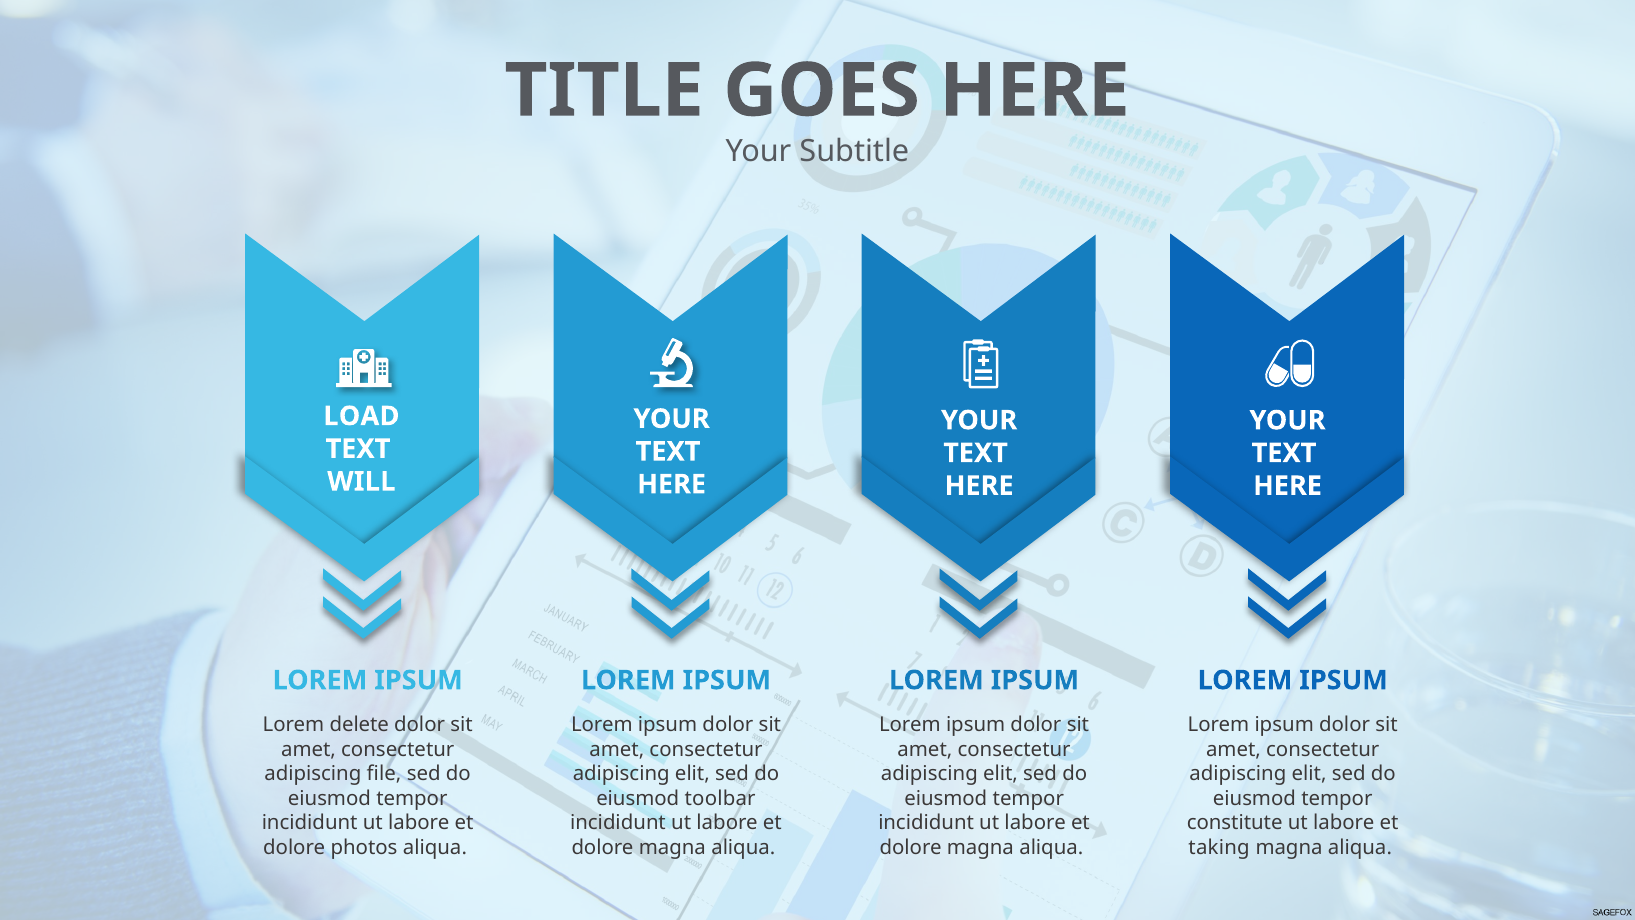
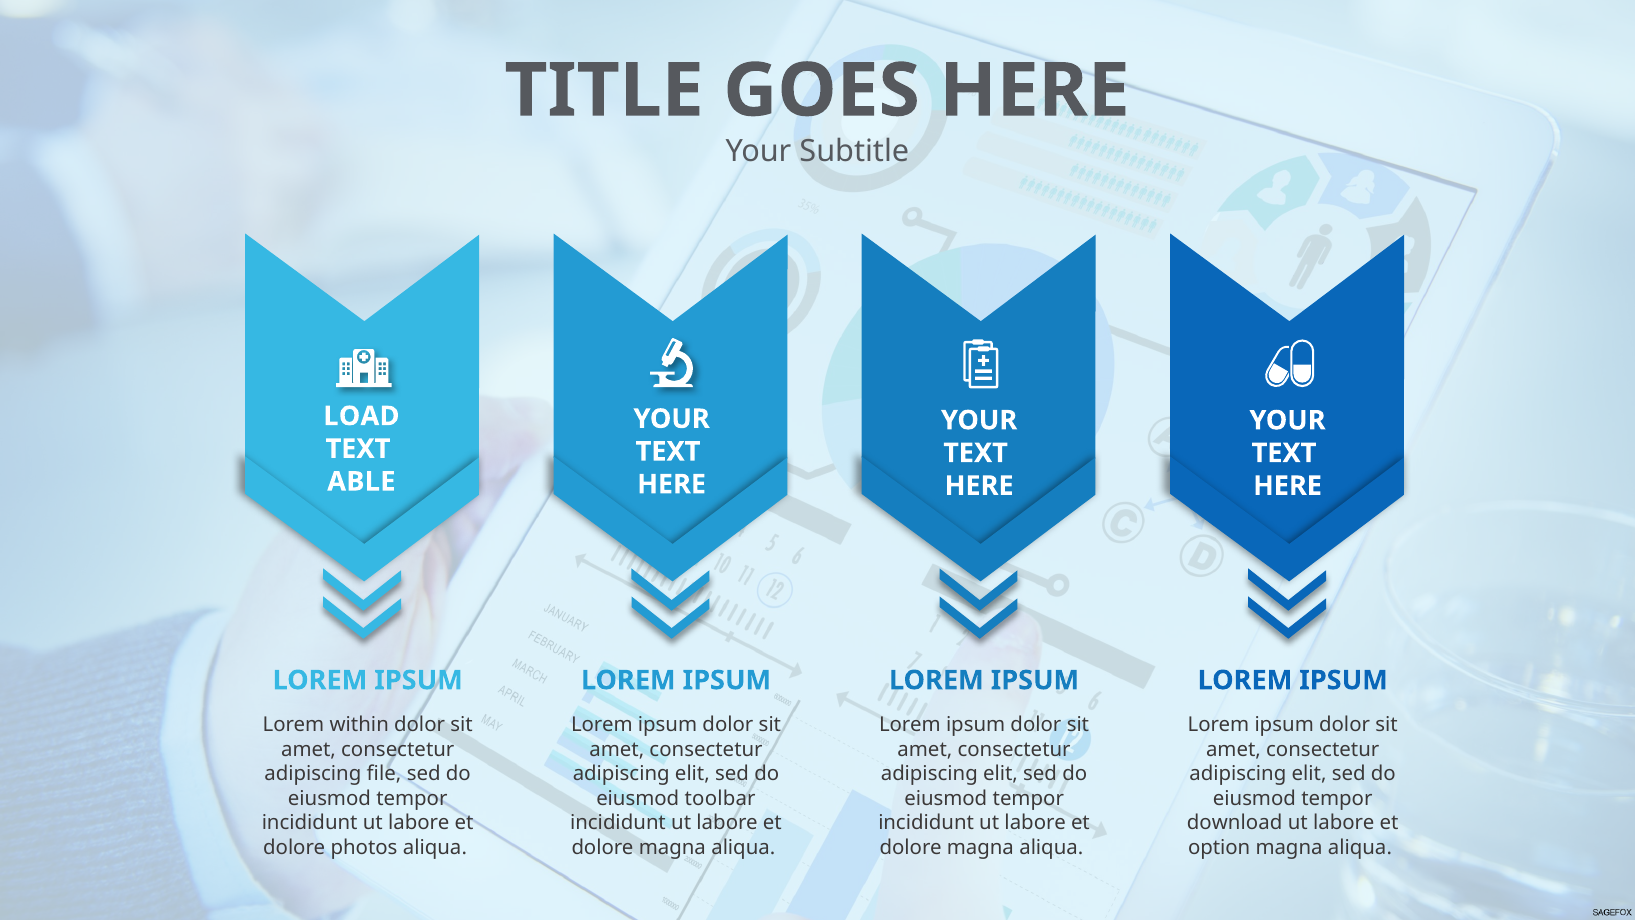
WILL: WILL -> ABLE
delete: delete -> within
constitute: constitute -> download
taking: taking -> option
